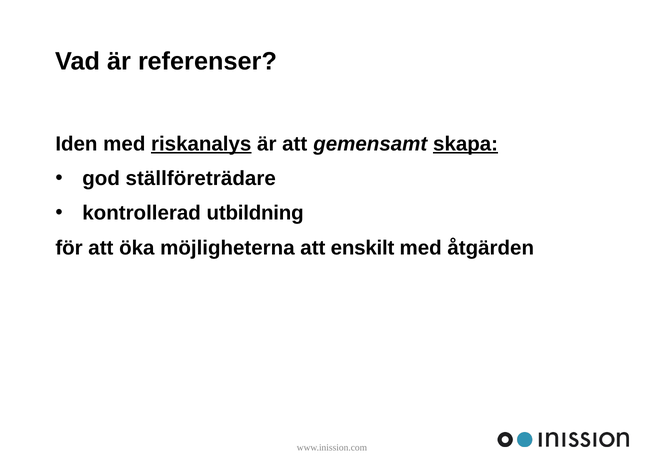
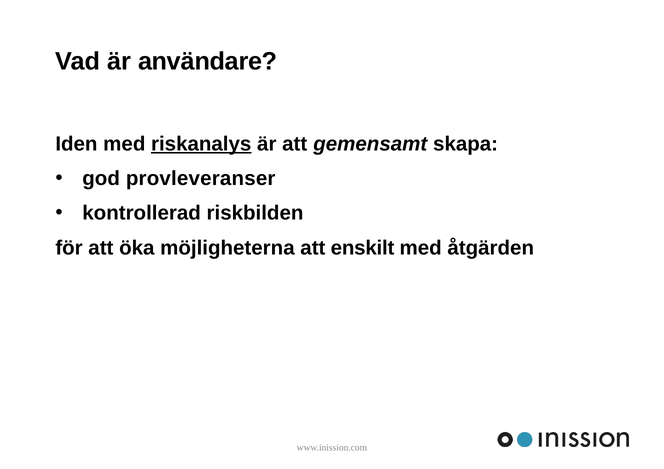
referenser: referenser -> användare
skapa underline: present -> none
ställföreträdare: ställföreträdare -> provleveranser
utbildning: utbildning -> riskbilden
